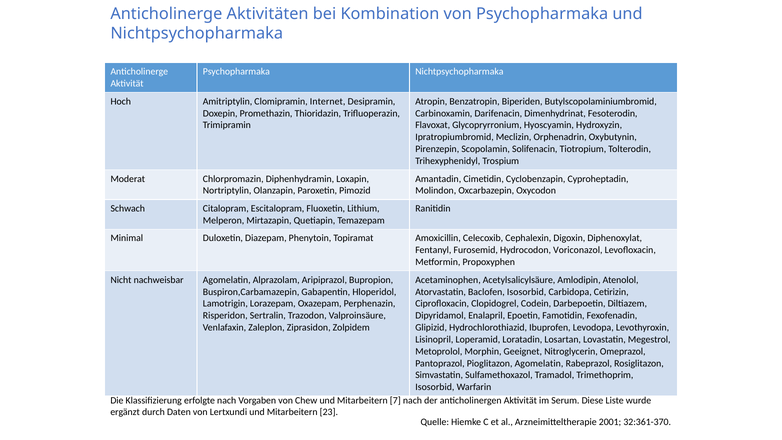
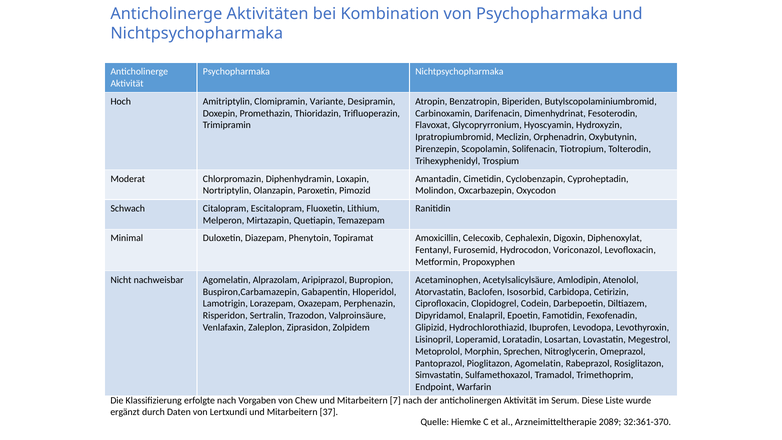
Internet: Internet -> Variante
Geeignet: Geeignet -> Sprechen
Isosorbid at (435, 387): Isosorbid -> Endpoint
23: 23 -> 37
2001: 2001 -> 2089
